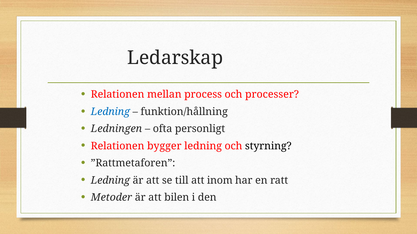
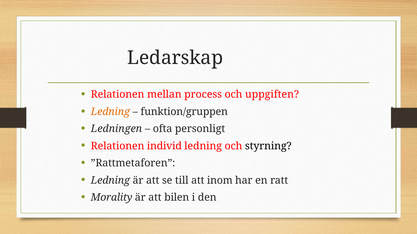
processer: processer -> uppgiften
Ledning at (110, 112) colour: blue -> orange
funktion/hållning: funktion/hållning -> funktion/gruppen
bygger: bygger -> individ
Metoder: Metoder -> Morality
